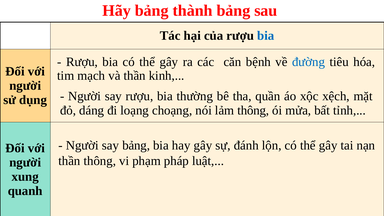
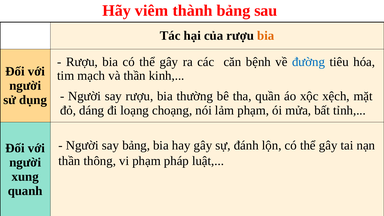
Hãy bảng: bảng -> viêm
bia at (266, 36) colour: blue -> orange
lảm thông: thông -> phạm
